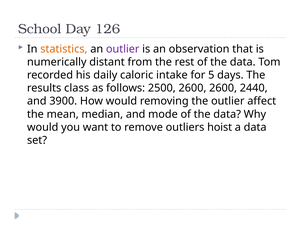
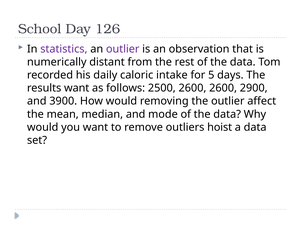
statistics colour: orange -> purple
results class: class -> want
2440: 2440 -> 2900
